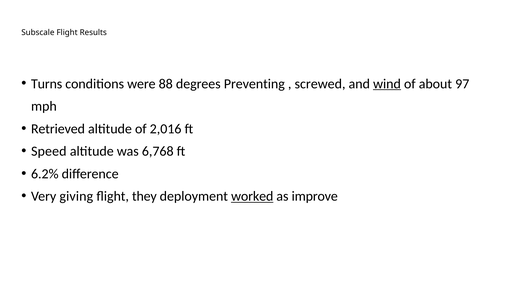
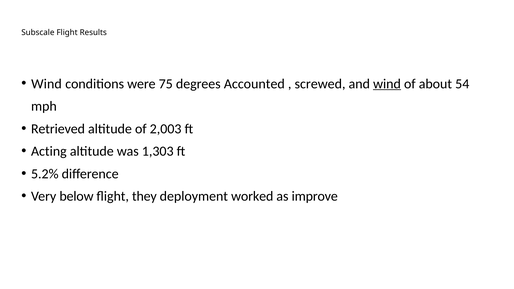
Turns at (47, 84): Turns -> Wind
88: 88 -> 75
Preventing: Preventing -> Accounted
97: 97 -> 54
2,016: 2,016 -> 2,003
Speed: Speed -> Acting
6,768: 6,768 -> 1,303
6.2%: 6.2% -> 5.2%
giving: giving -> below
worked underline: present -> none
